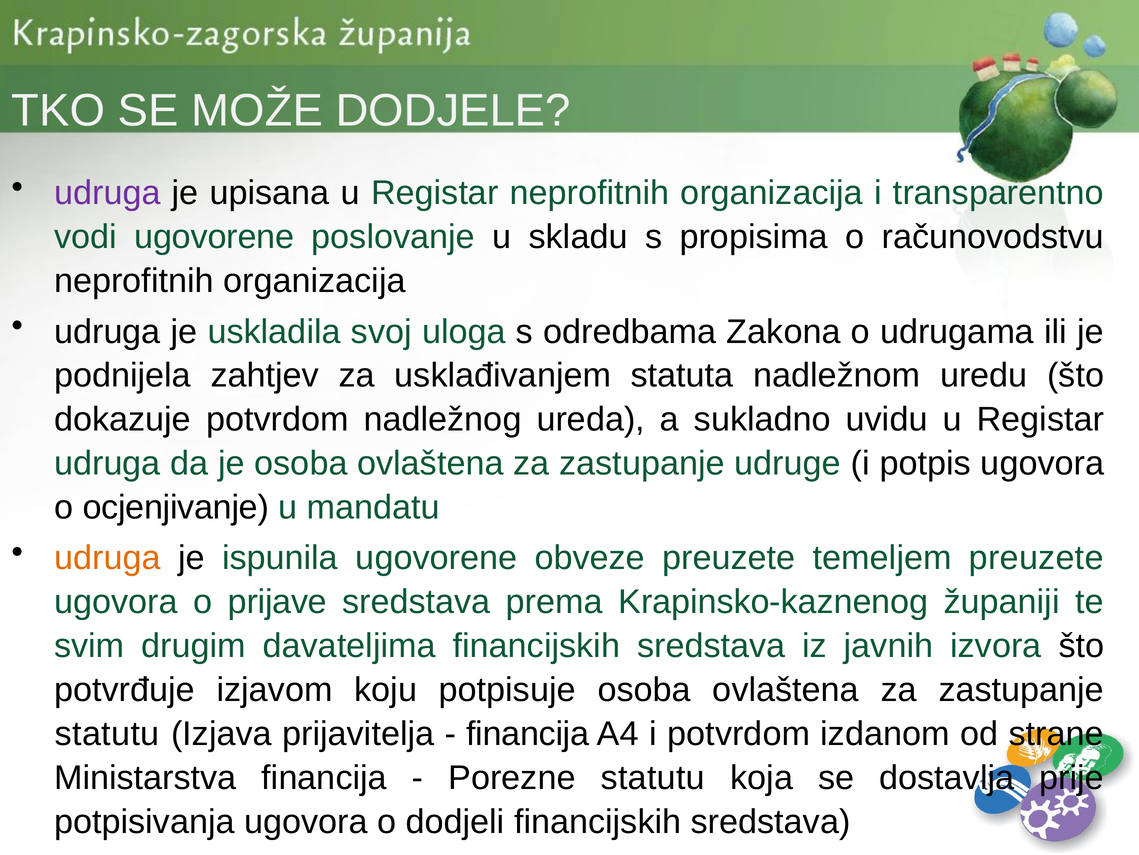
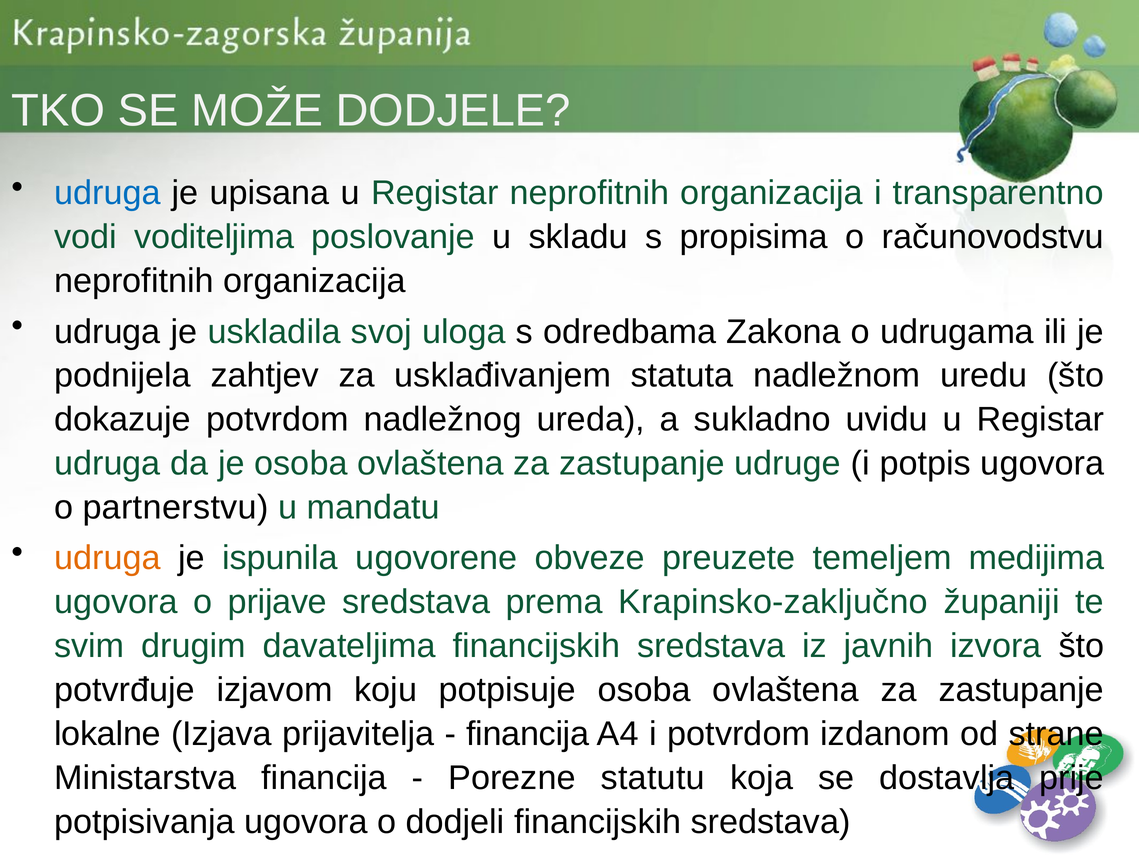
udruga at (107, 193) colour: purple -> blue
vodi ugovorene: ugovorene -> voditeljima
ocjenjivanje: ocjenjivanje -> partnerstvu
temeljem preuzete: preuzete -> medijima
Krapinsko-kaznenog: Krapinsko-kaznenog -> Krapinsko-zaključno
statutu at (107, 734): statutu -> lokalne
